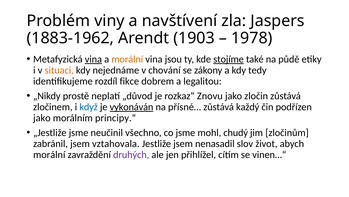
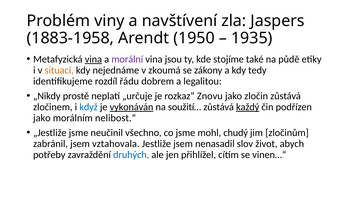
1883-1962: 1883-1962 -> 1883-1958
1903: 1903 -> 1950
1978: 1978 -> 1935
morální at (127, 59) colour: orange -> purple
stojíme underline: present -> none
chování: chování -> zkoumá
fikce: fikce -> řádu
„důvod: „důvod -> „určuje
přísné…: přísné… -> soužití…
každý underline: none -> present
principy.“: principy.“ -> nelibost.“
morální at (49, 154): morální -> potřeby
druhých colour: purple -> blue
